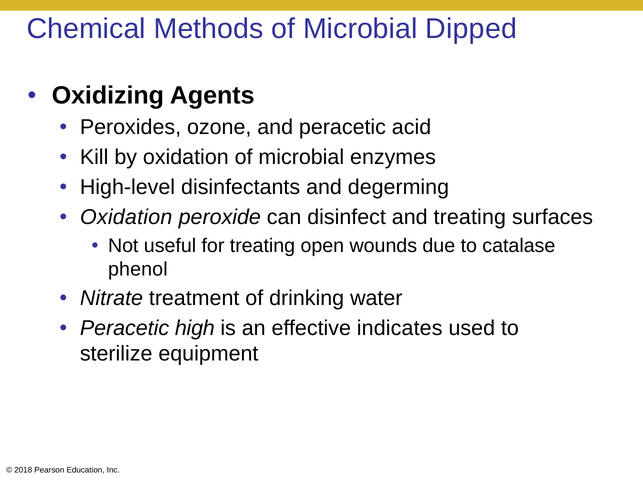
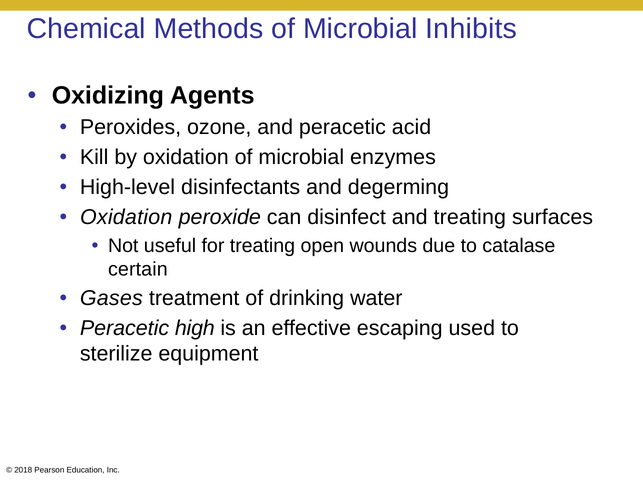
Dipped: Dipped -> Inhibits
phenol: phenol -> certain
Nitrate: Nitrate -> Gases
indicates: indicates -> escaping
